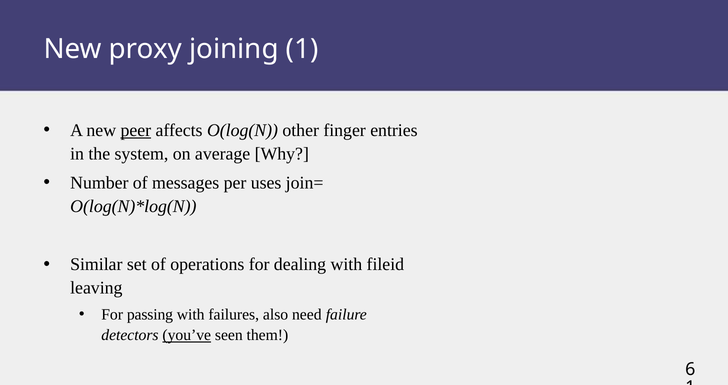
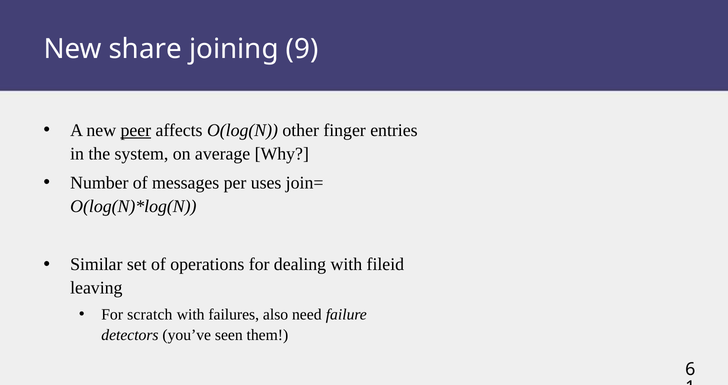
proxy: proxy -> share
joining 1: 1 -> 9
passing: passing -> scratch
you’ve underline: present -> none
